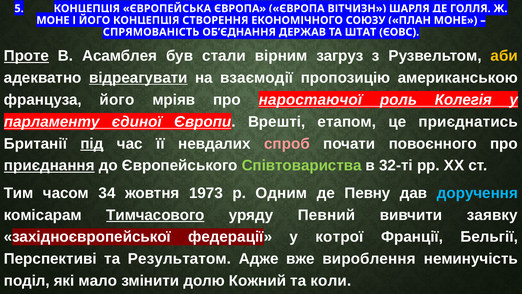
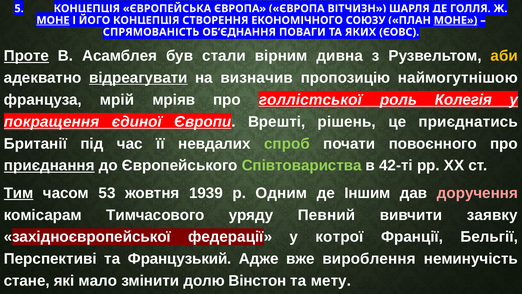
МОНЕ at (53, 20) underline: none -> present
МОНЕ at (456, 20) underline: none -> present
ДЕРЖАВ: ДЕРЖАВ -> ПОВАГИ
ШТАТ: ШТАТ -> ЯКИХ
загруз: загруз -> дивна
взаємодії: взаємодії -> визначив
американською: американською -> наймогутнішою
француза його: його -> мрій
наростаючої: наростаючої -> голлістської
парламенту: парламенту -> покращення
етапом: етапом -> рішень
під underline: present -> none
спроб colour: pink -> light green
32-ті: 32-ті -> 42-ті
Тим underline: none -> present
34: 34 -> 53
1973: 1973 -> 1939
Певну: Певну -> Іншим
доручення colour: light blue -> pink
Тимчасового underline: present -> none
Результатом: Результатом -> Французький
поділ: поділ -> стане
Кожний: Кожний -> Вінстон
коли: коли -> мету
